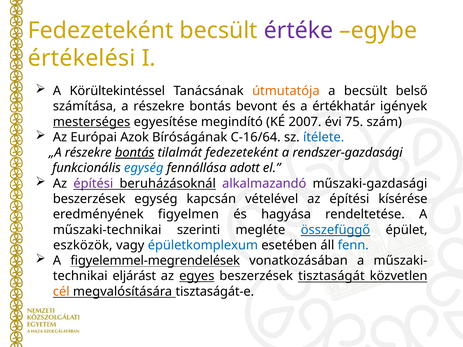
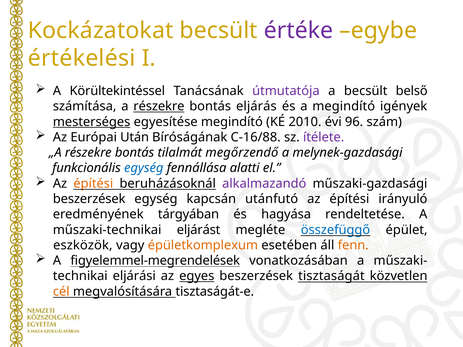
Fedezeteként at (101, 31): Fedezeteként -> Kockázatokat
útmutatója colour: orange -> purple
részekre at (159, 106) underline: none -> present
bevont: bevont -> eljárás
a értékhatár: értékhatár -> megindító
2007: 2007 -> 2010
75: 75 -> 96
Azok: Azok -> Után
C-16/64: C-16/64 -> C-16/88
ítélete colour: blue -> purple
bontás at (135, 153) underline: present -> none
tilalmát fedezeteként: fedezeteként -> megőrzendő
rendszer-gazdasági: rendszer-gazdasági -> melynek-gazdasági
adott: adott -> alatti
építési at (93, 184) colour: purple -> orange
vételével: vételével -> utánfutó
kísérése: kísérése -> irányuló
figyelmen: figyelmen -> tárgyában
szerinti: szerinti -> eljárást
épületkomplexum colour: blue -> orange
fenn colour: blue -> orange
eljárást: eljárást -> eljárási
